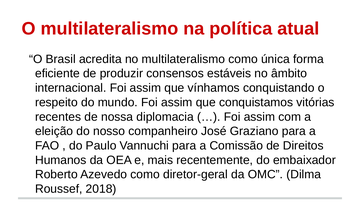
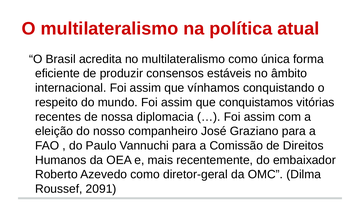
2018: 2018 -> 2091
